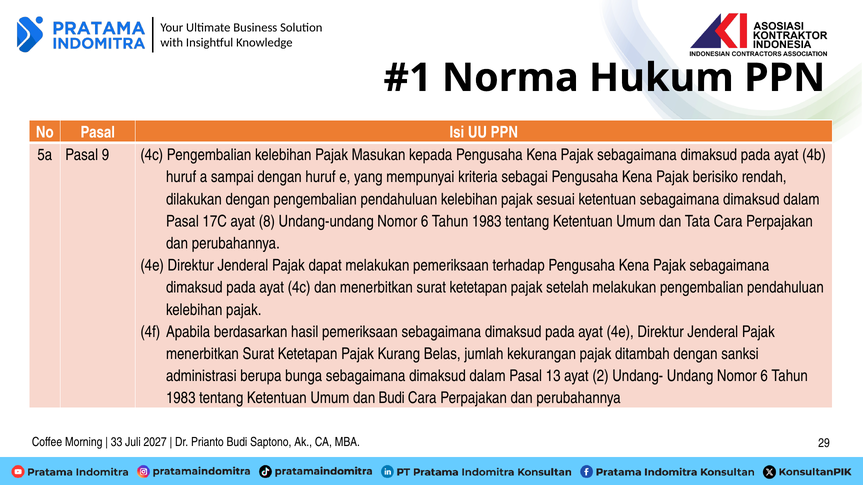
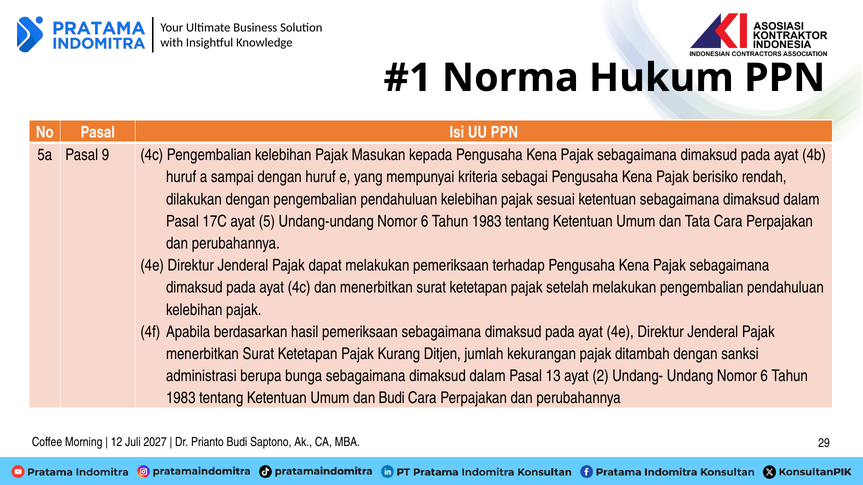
8: 8 -> 5
Belas: Belas -> Ditjen
33: 33 -> 12
